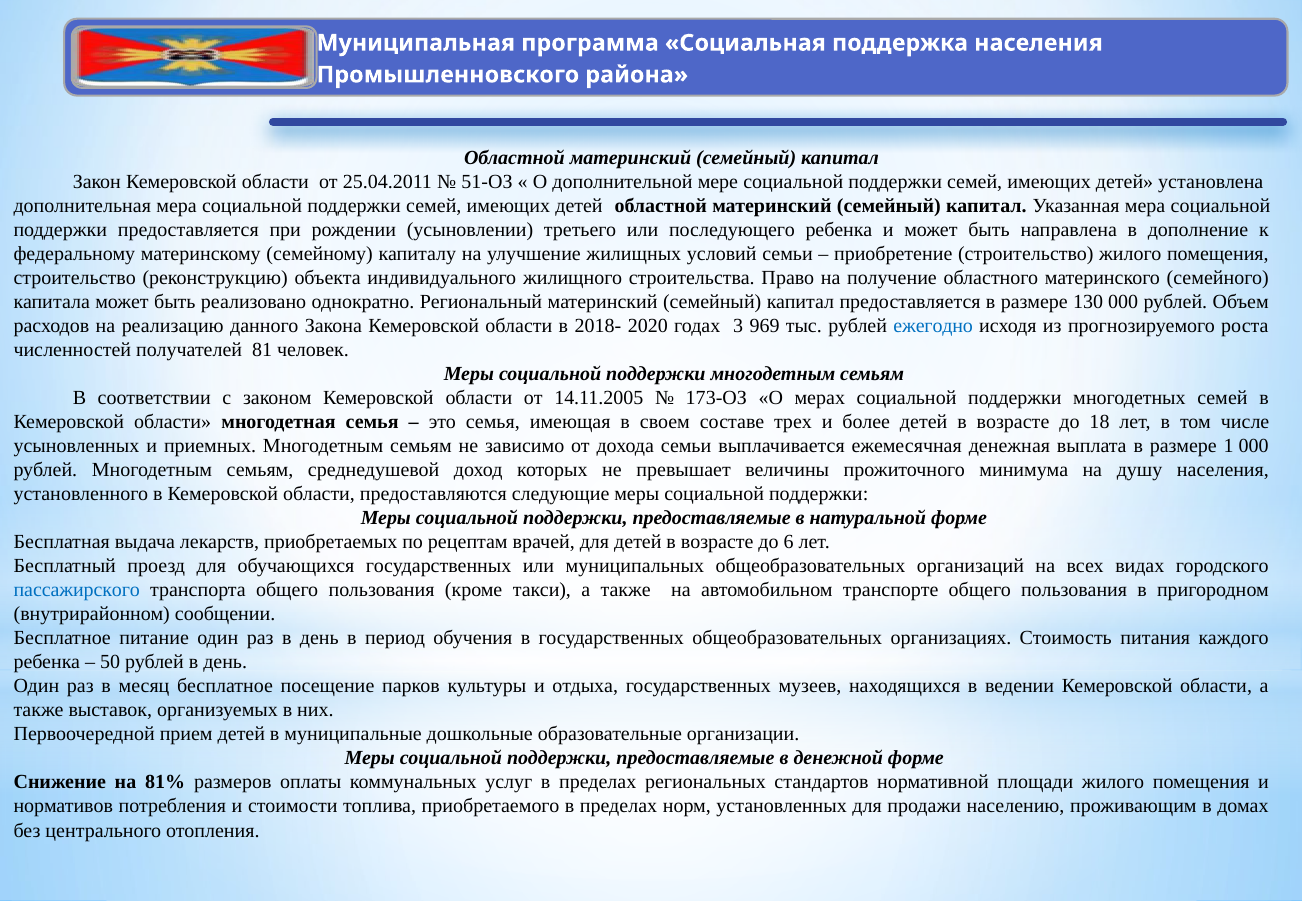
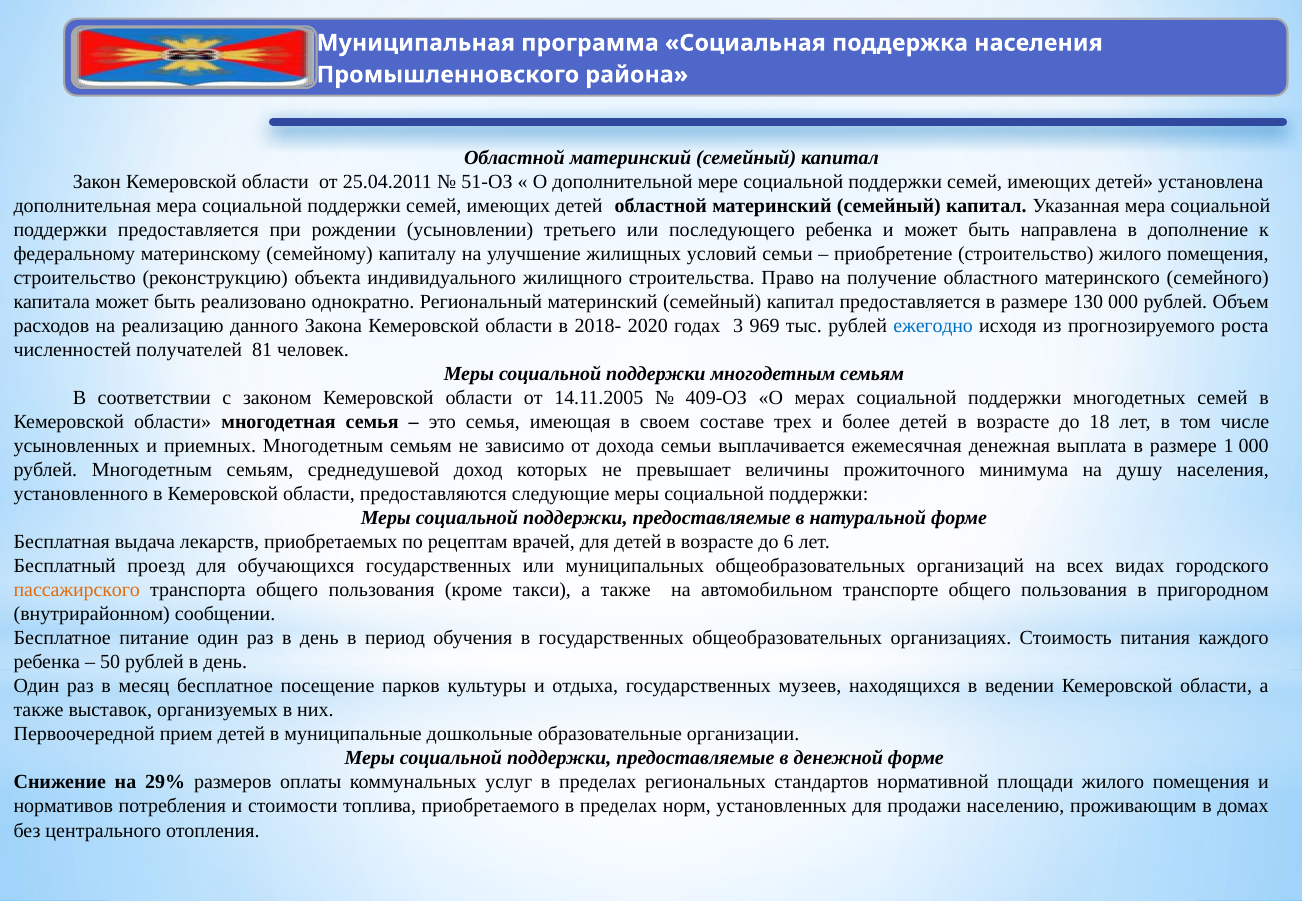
173-ОЗ: 173-ОЗ -> 409-ОЗ
пассажирского colour: blue -> orange
81%: 81% -> 29%
